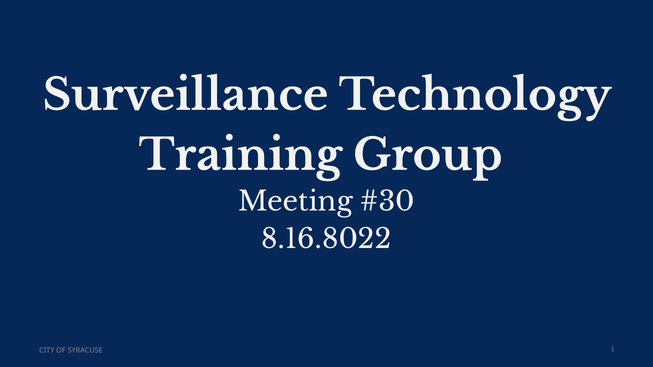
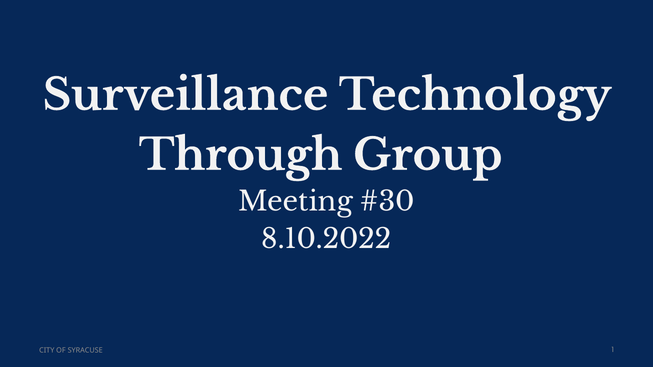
Training: Training -> Through
8.16.8022: 8.16.8022 -> 8.10.2022
